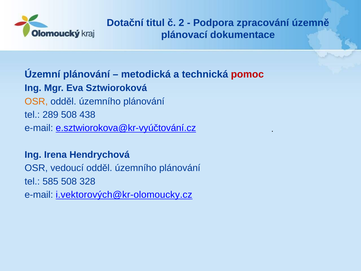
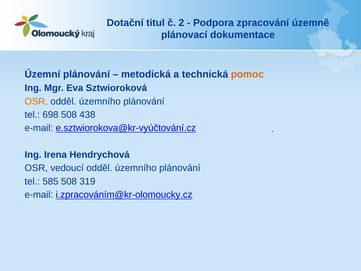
pomoc colour: red -> orange
289: 289 -> 698
328: 328 -> 319
i.vektorových@kr-olomoucky.cz: i.vektorových@kr-olomoucky.cz -> i.zpracováním@kr-olomoucky.cz
